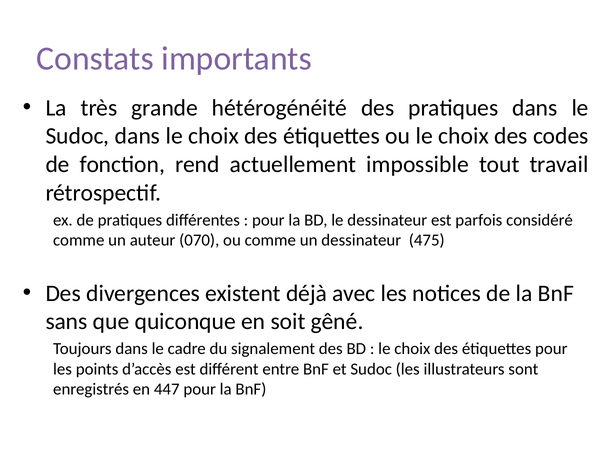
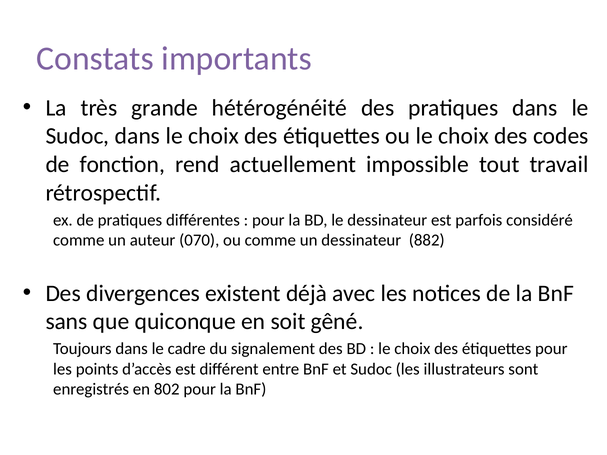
475: 475 -> 882
447: 447 -> 802
